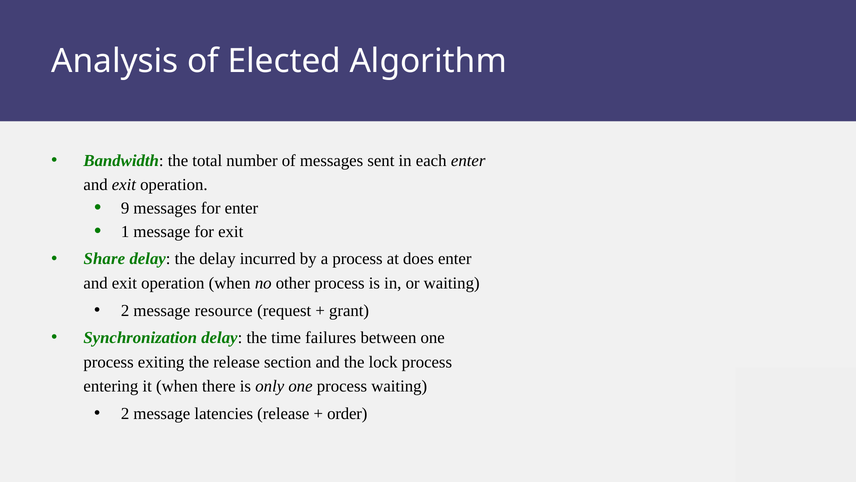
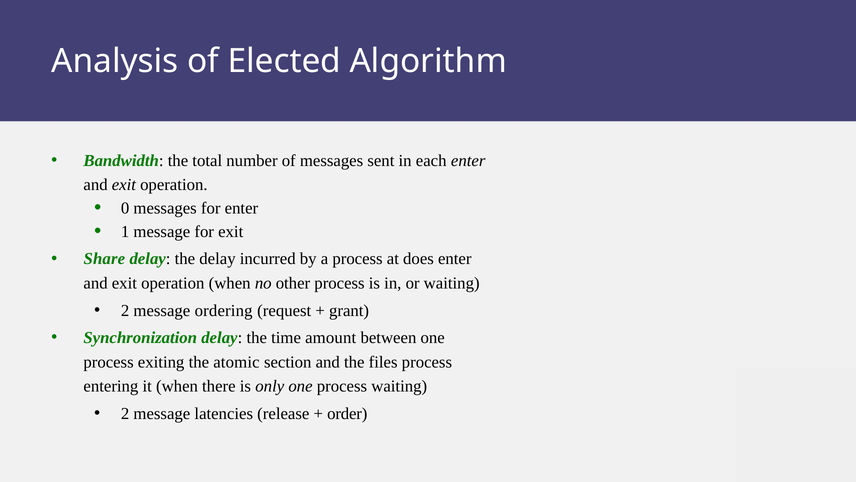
9: 9 -> 0
resource: resource -> ordering
failures: failures -> amount
the release: release -> atomic
lock: lock -> files
